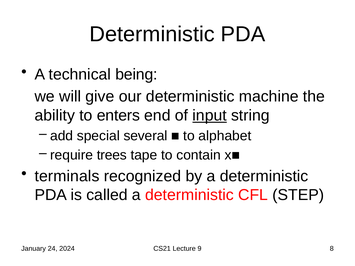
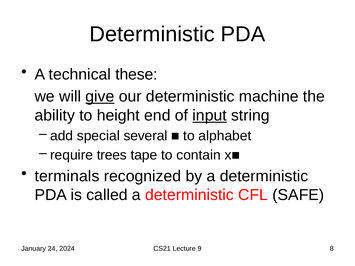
being: being -> these
give underline: none -> present
enters: enters -> height
STEP: STEP -> SAFE
